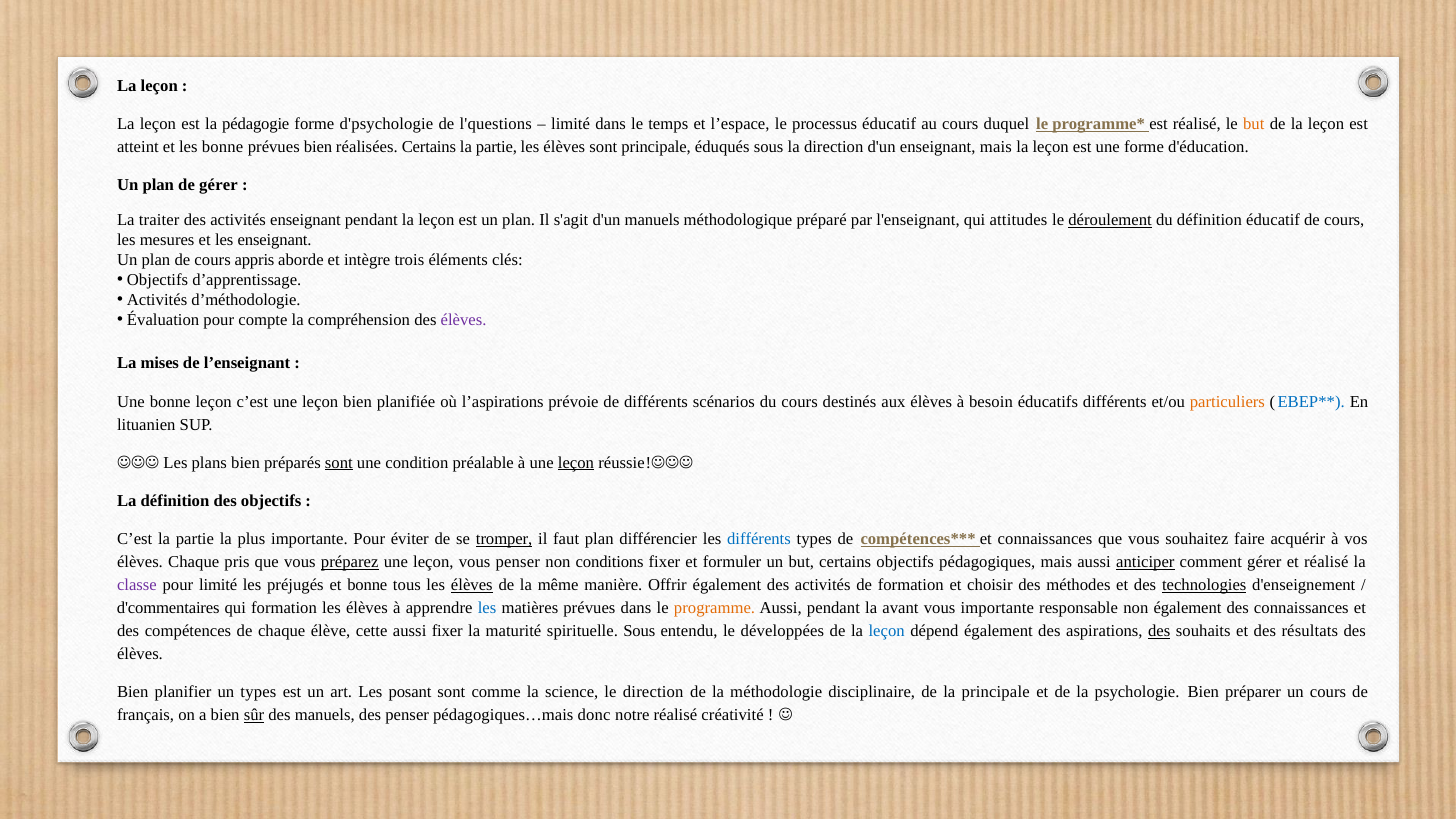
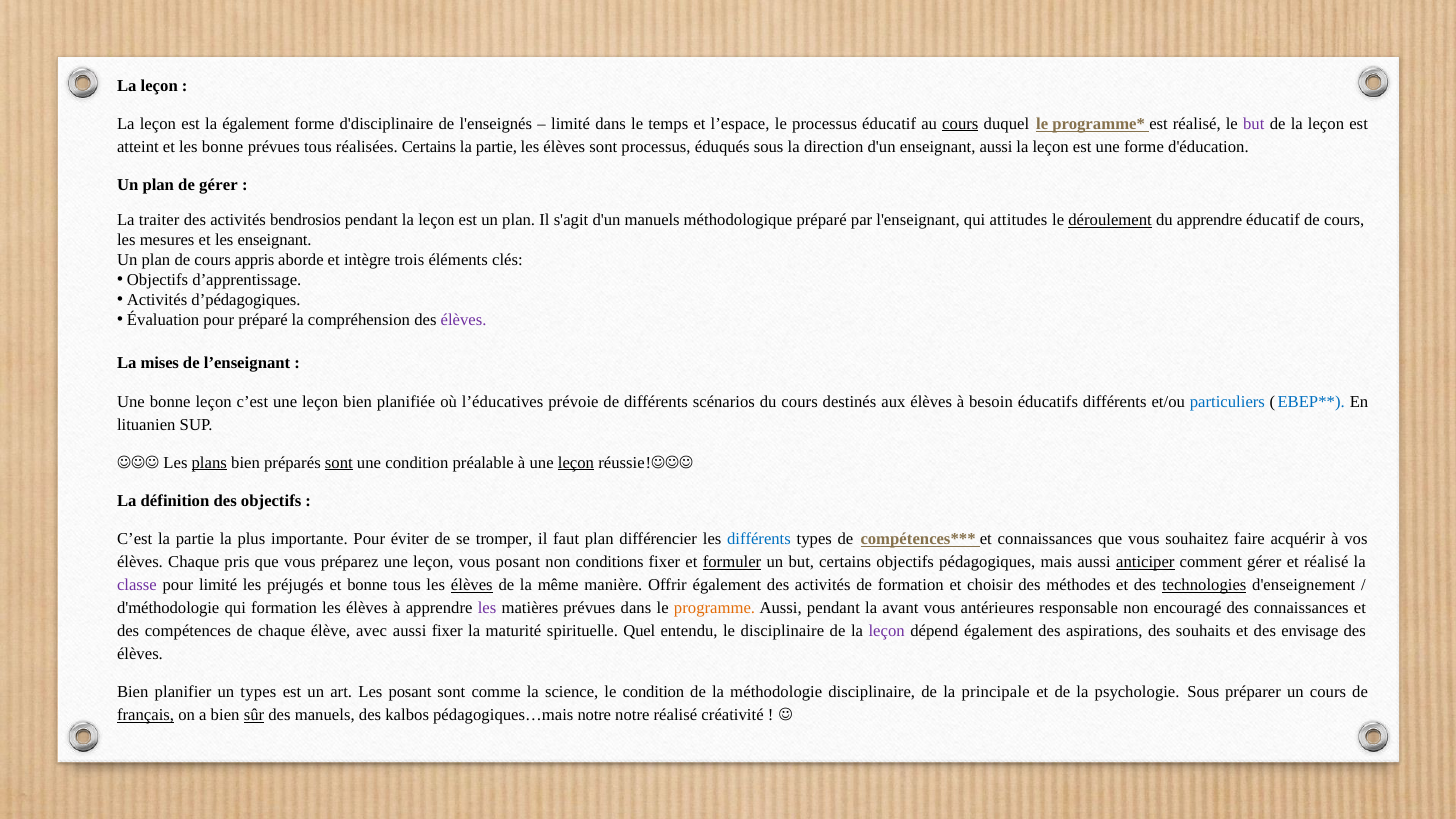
la pédagogie: pédagogie -> également
d'psychologie: d'psychologie -> d'disciplinaire
l'questions: l'questions -> l'enseignés
cours at (960, 124) underline: none -> present
but at (1254, 124) colour: orange -> purple
prévues bien: bien -> tous
sont principale: principale -> processus
enseignant mais: mais -> aussi
activités enseignant: enseignant -> bendrosios
du définition: définition -> apprendre
d’méthodologie: d’méthodologie -> d’pédagogiques
pour compte: compte -> préparé
l’aspirations: l’aspirations -> l’éducatives
particuliers colour: orange -> blue
plans underline: none -> present
tromper underline: present -> none
préparez underline: present -> none
vous penser: penser -> posant
formuler underline: none -> present
d'commentaires: d'commentaires -> d'méthodologie
les at (487, 608) colour: blue -> purple
vous importante: importante -> antérieures
non également: également -> encouragé
cette: cette -> avec
spirituelle Sous: Sous -> Quel
le développées: développées -> disciplinaire
leçon at (887, 631) colour: blue -> purple
des at (1159, 631) underline: present -> none
résultats: résultats -> envisage
le direction: direction -> condition
psychologie Bien: Bien -> Sous
français underline: none -> present
des penser: penser -> kalbos
pédagogiques…mais donc: donc -> notre
